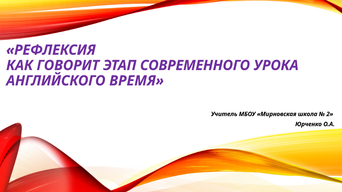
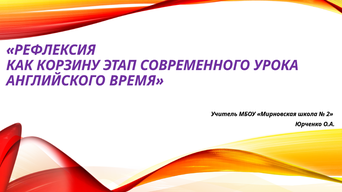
ГОВОРИТ: ГОВОРИТ -> КОРЗИНУ
